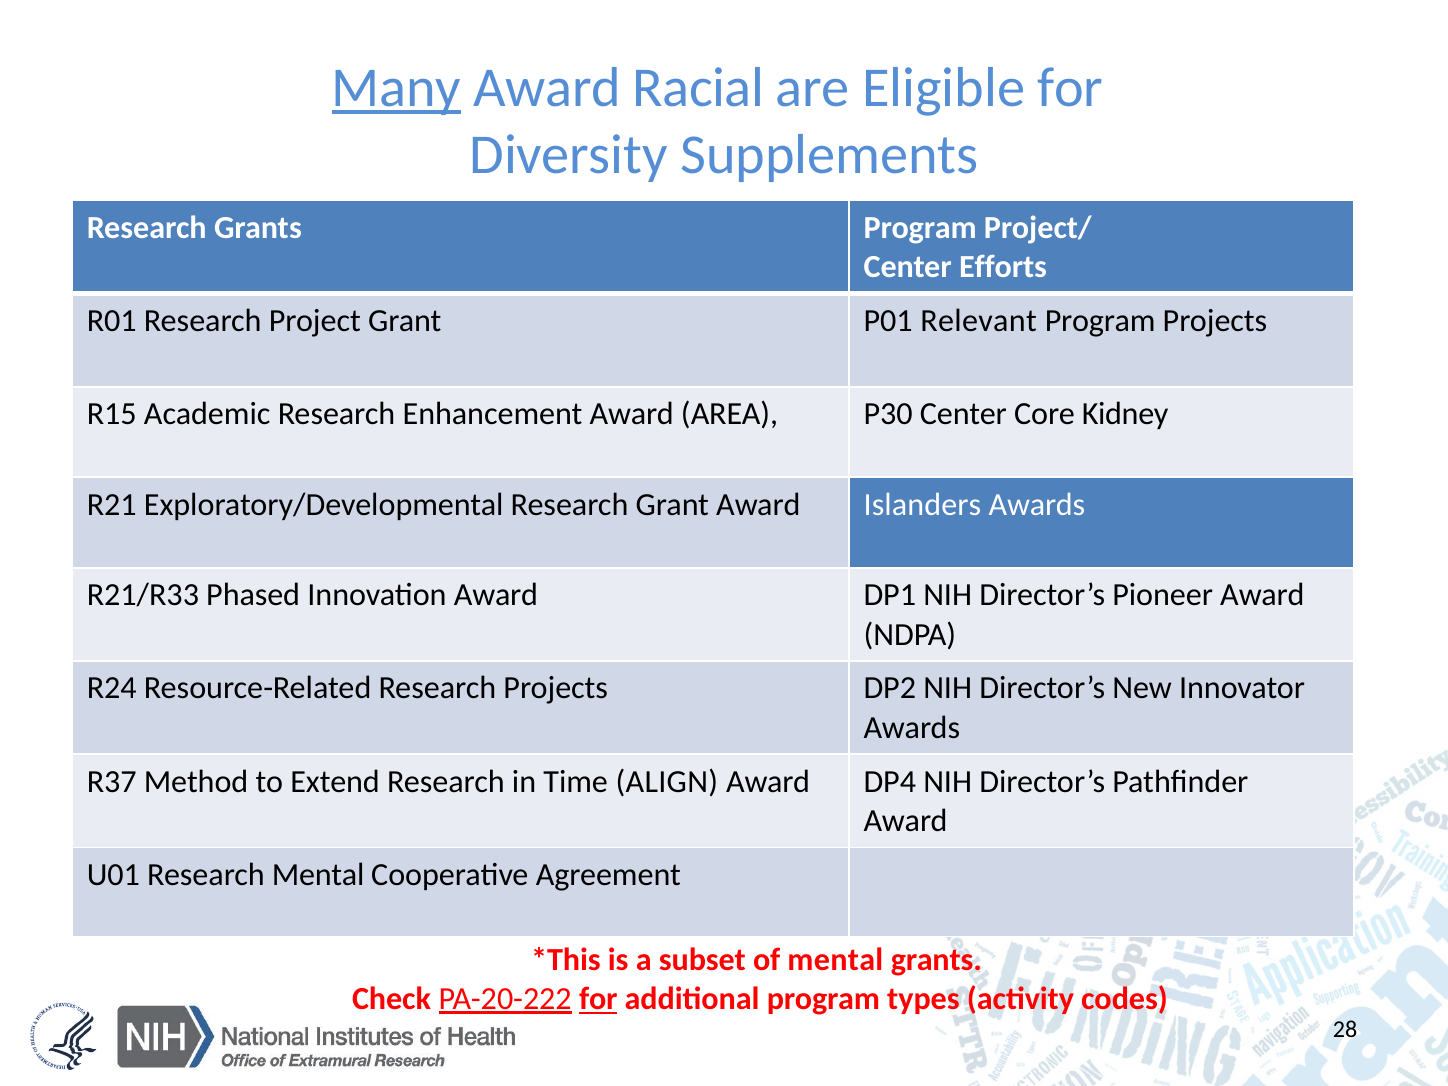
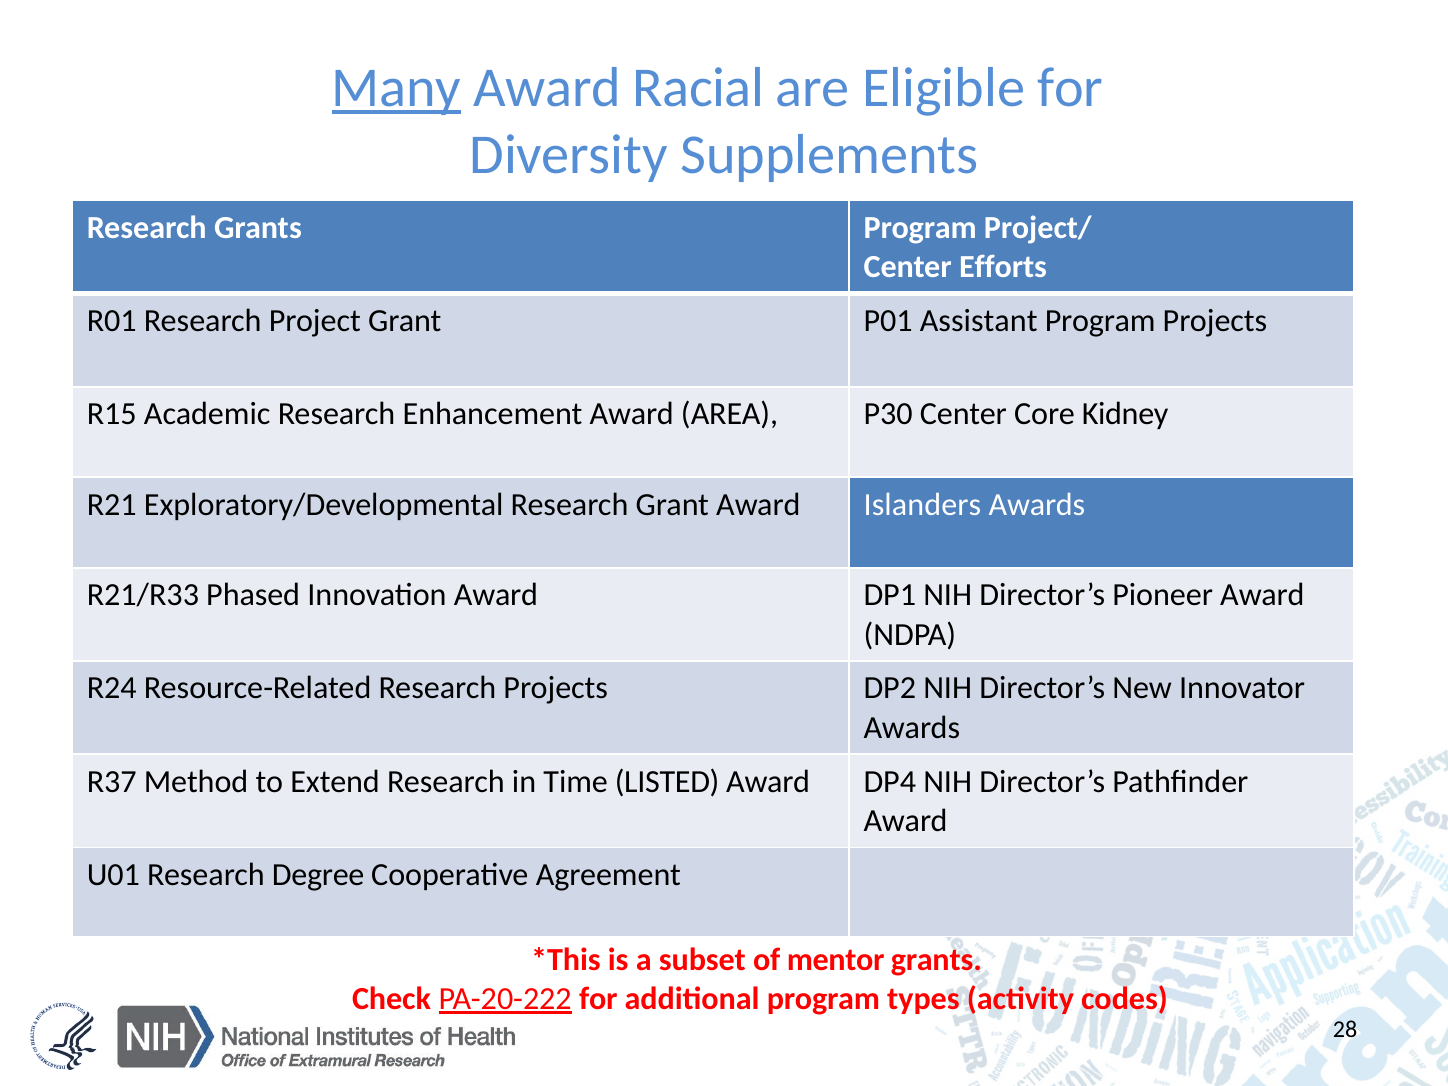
Relevant: Relevant -> Assistant
ALIGN: ALIGN -> LISTED
Research Mental: Mental -> Degree
of mental: mental -> mentor
for at (598, 999) underline: present -> none
